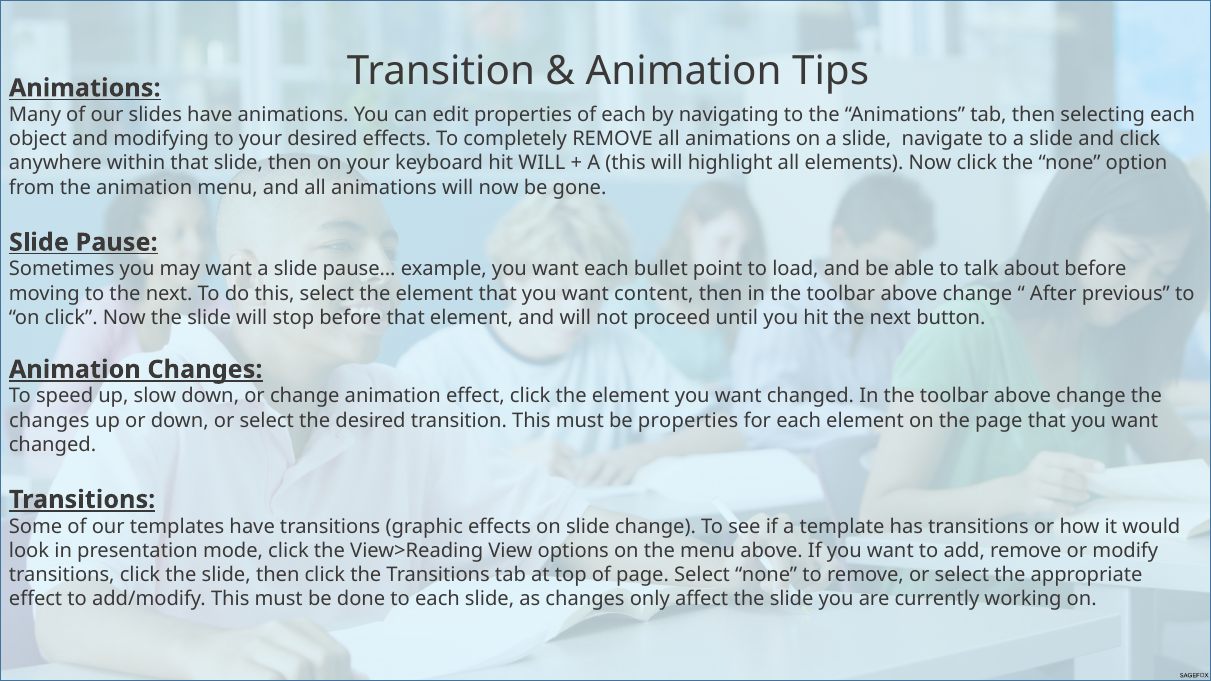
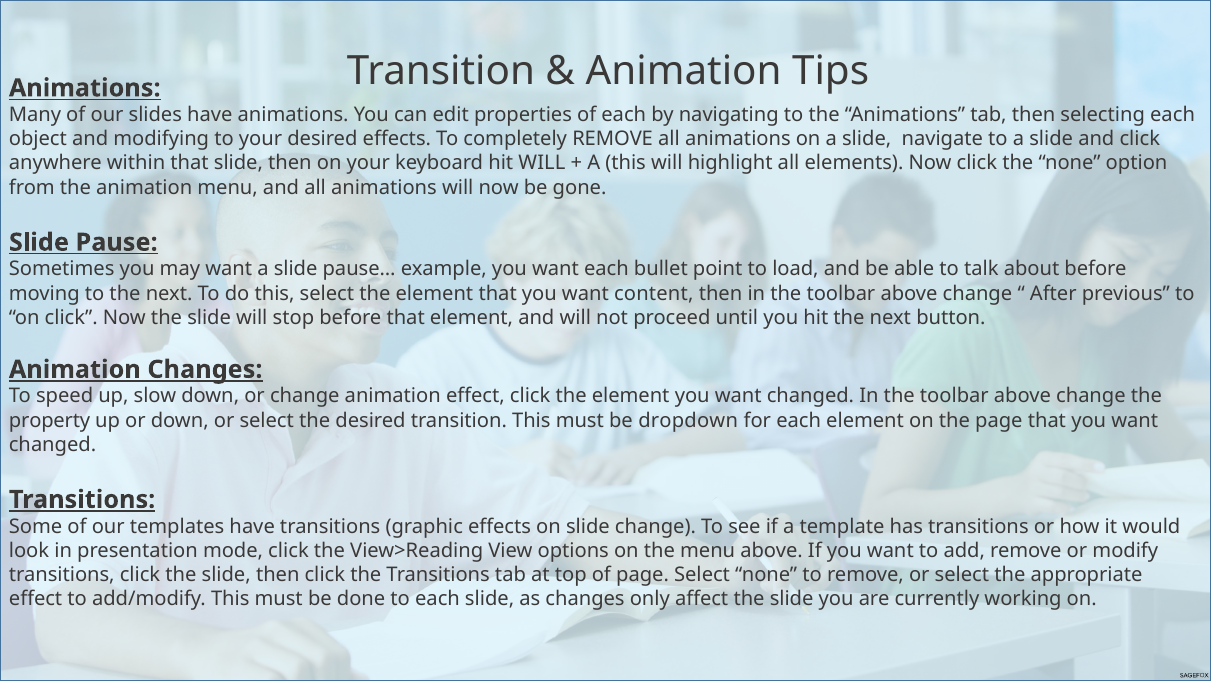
changes at (49, 421): changes -> property
be properties: properties -> dropdown
